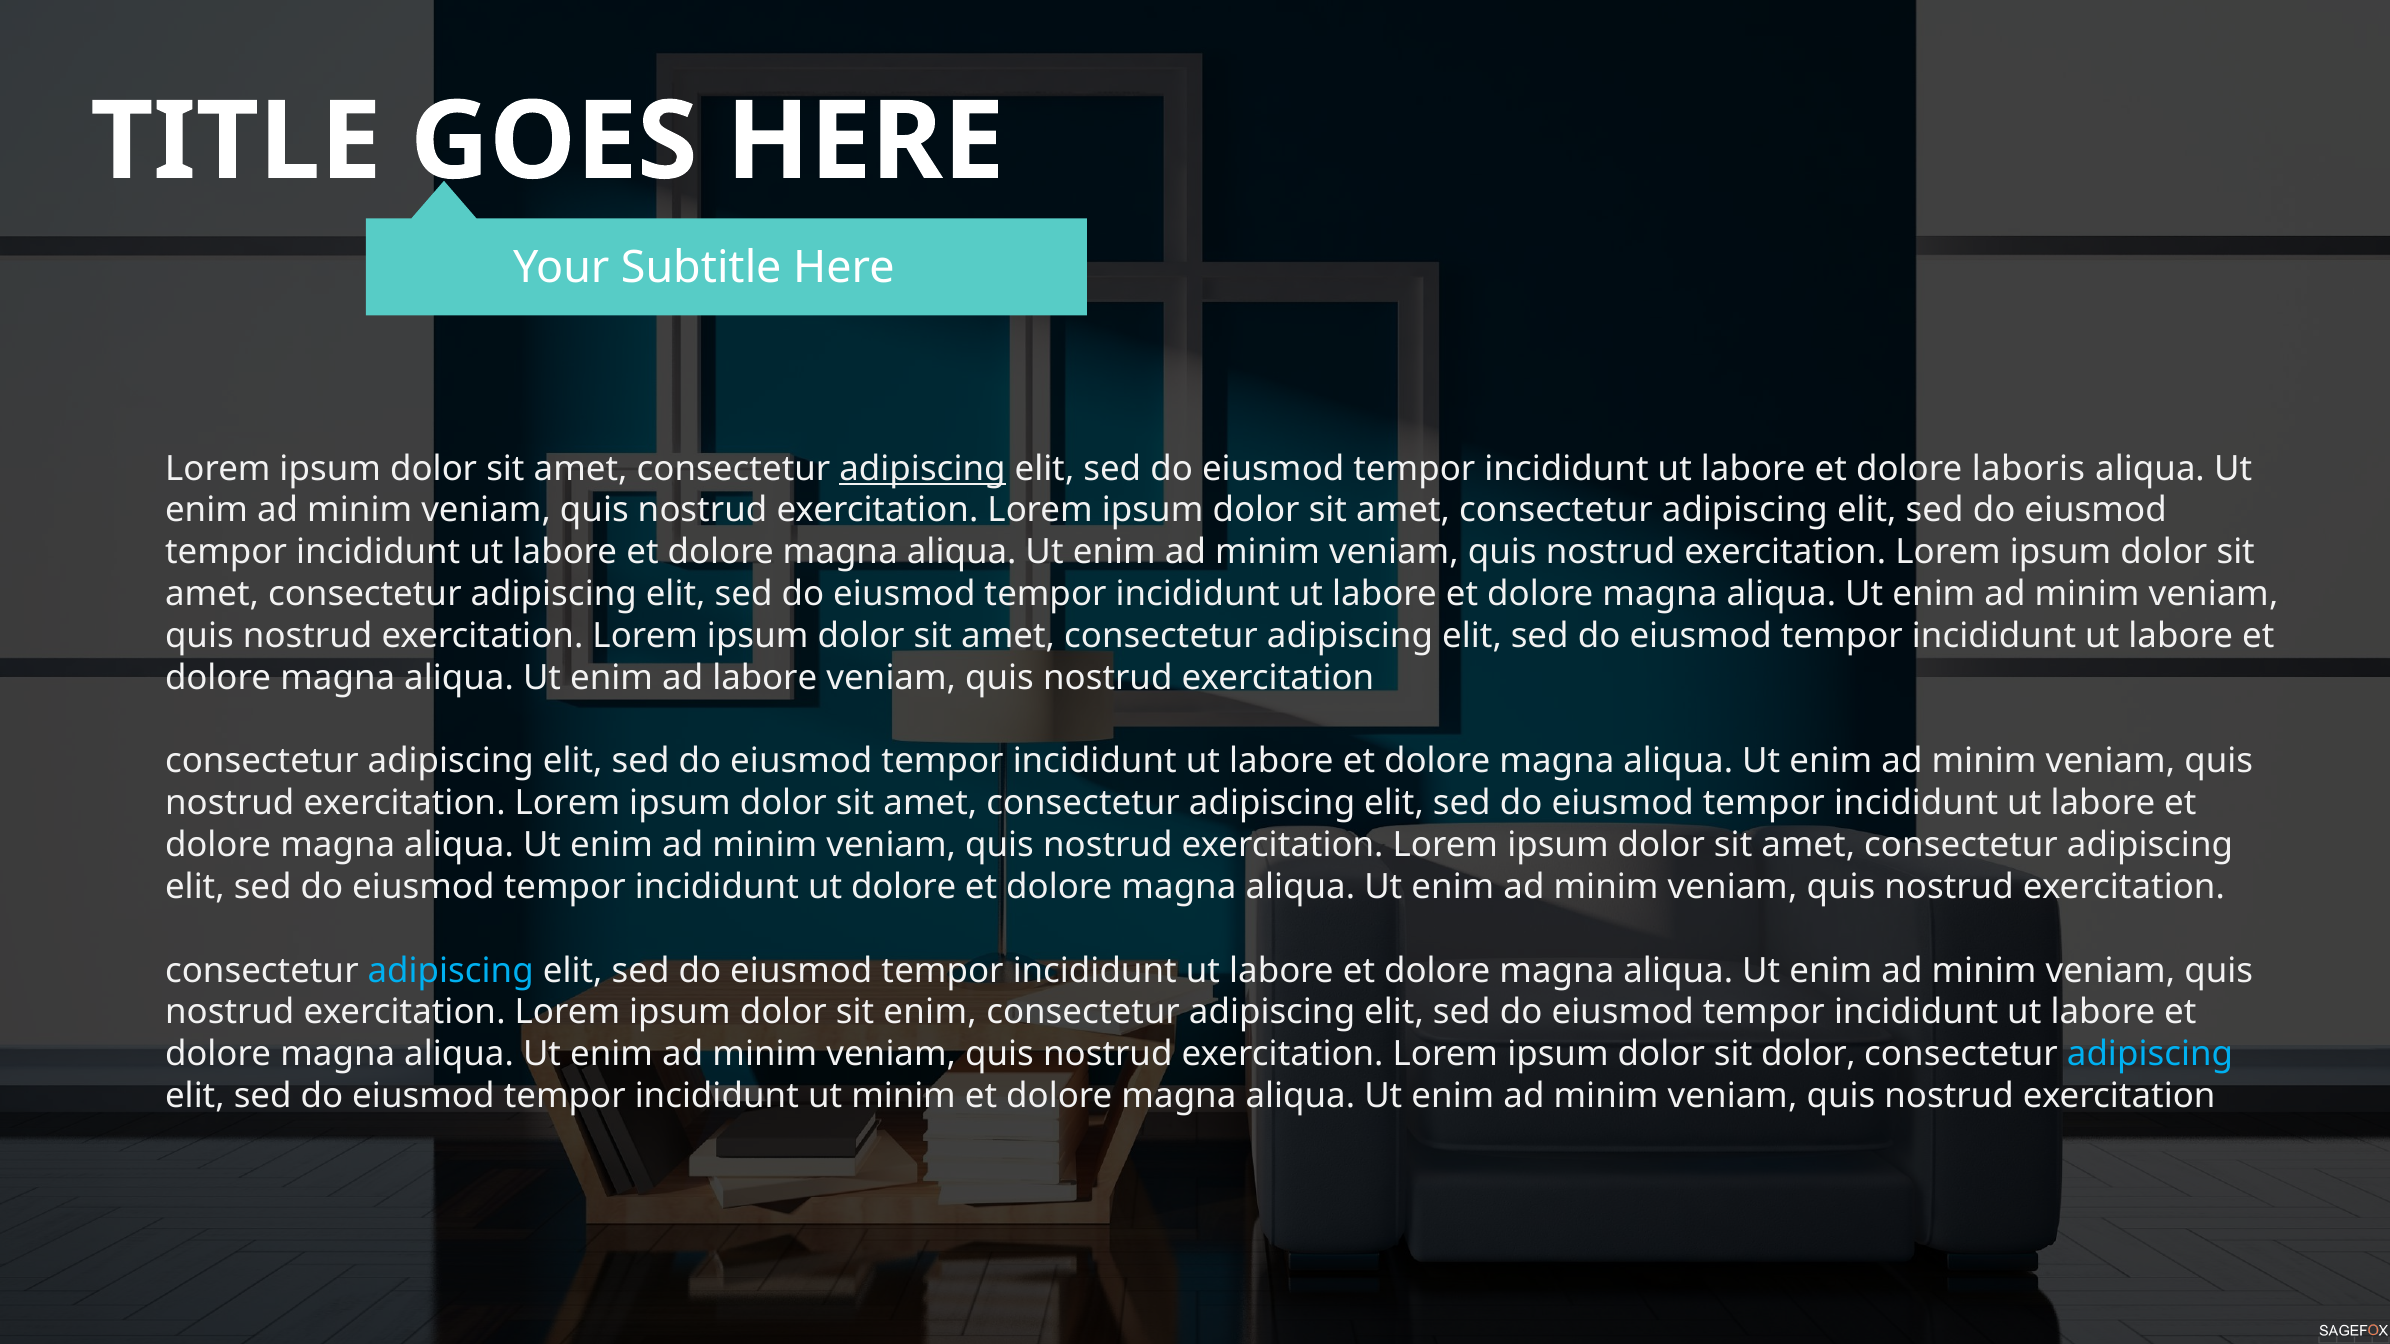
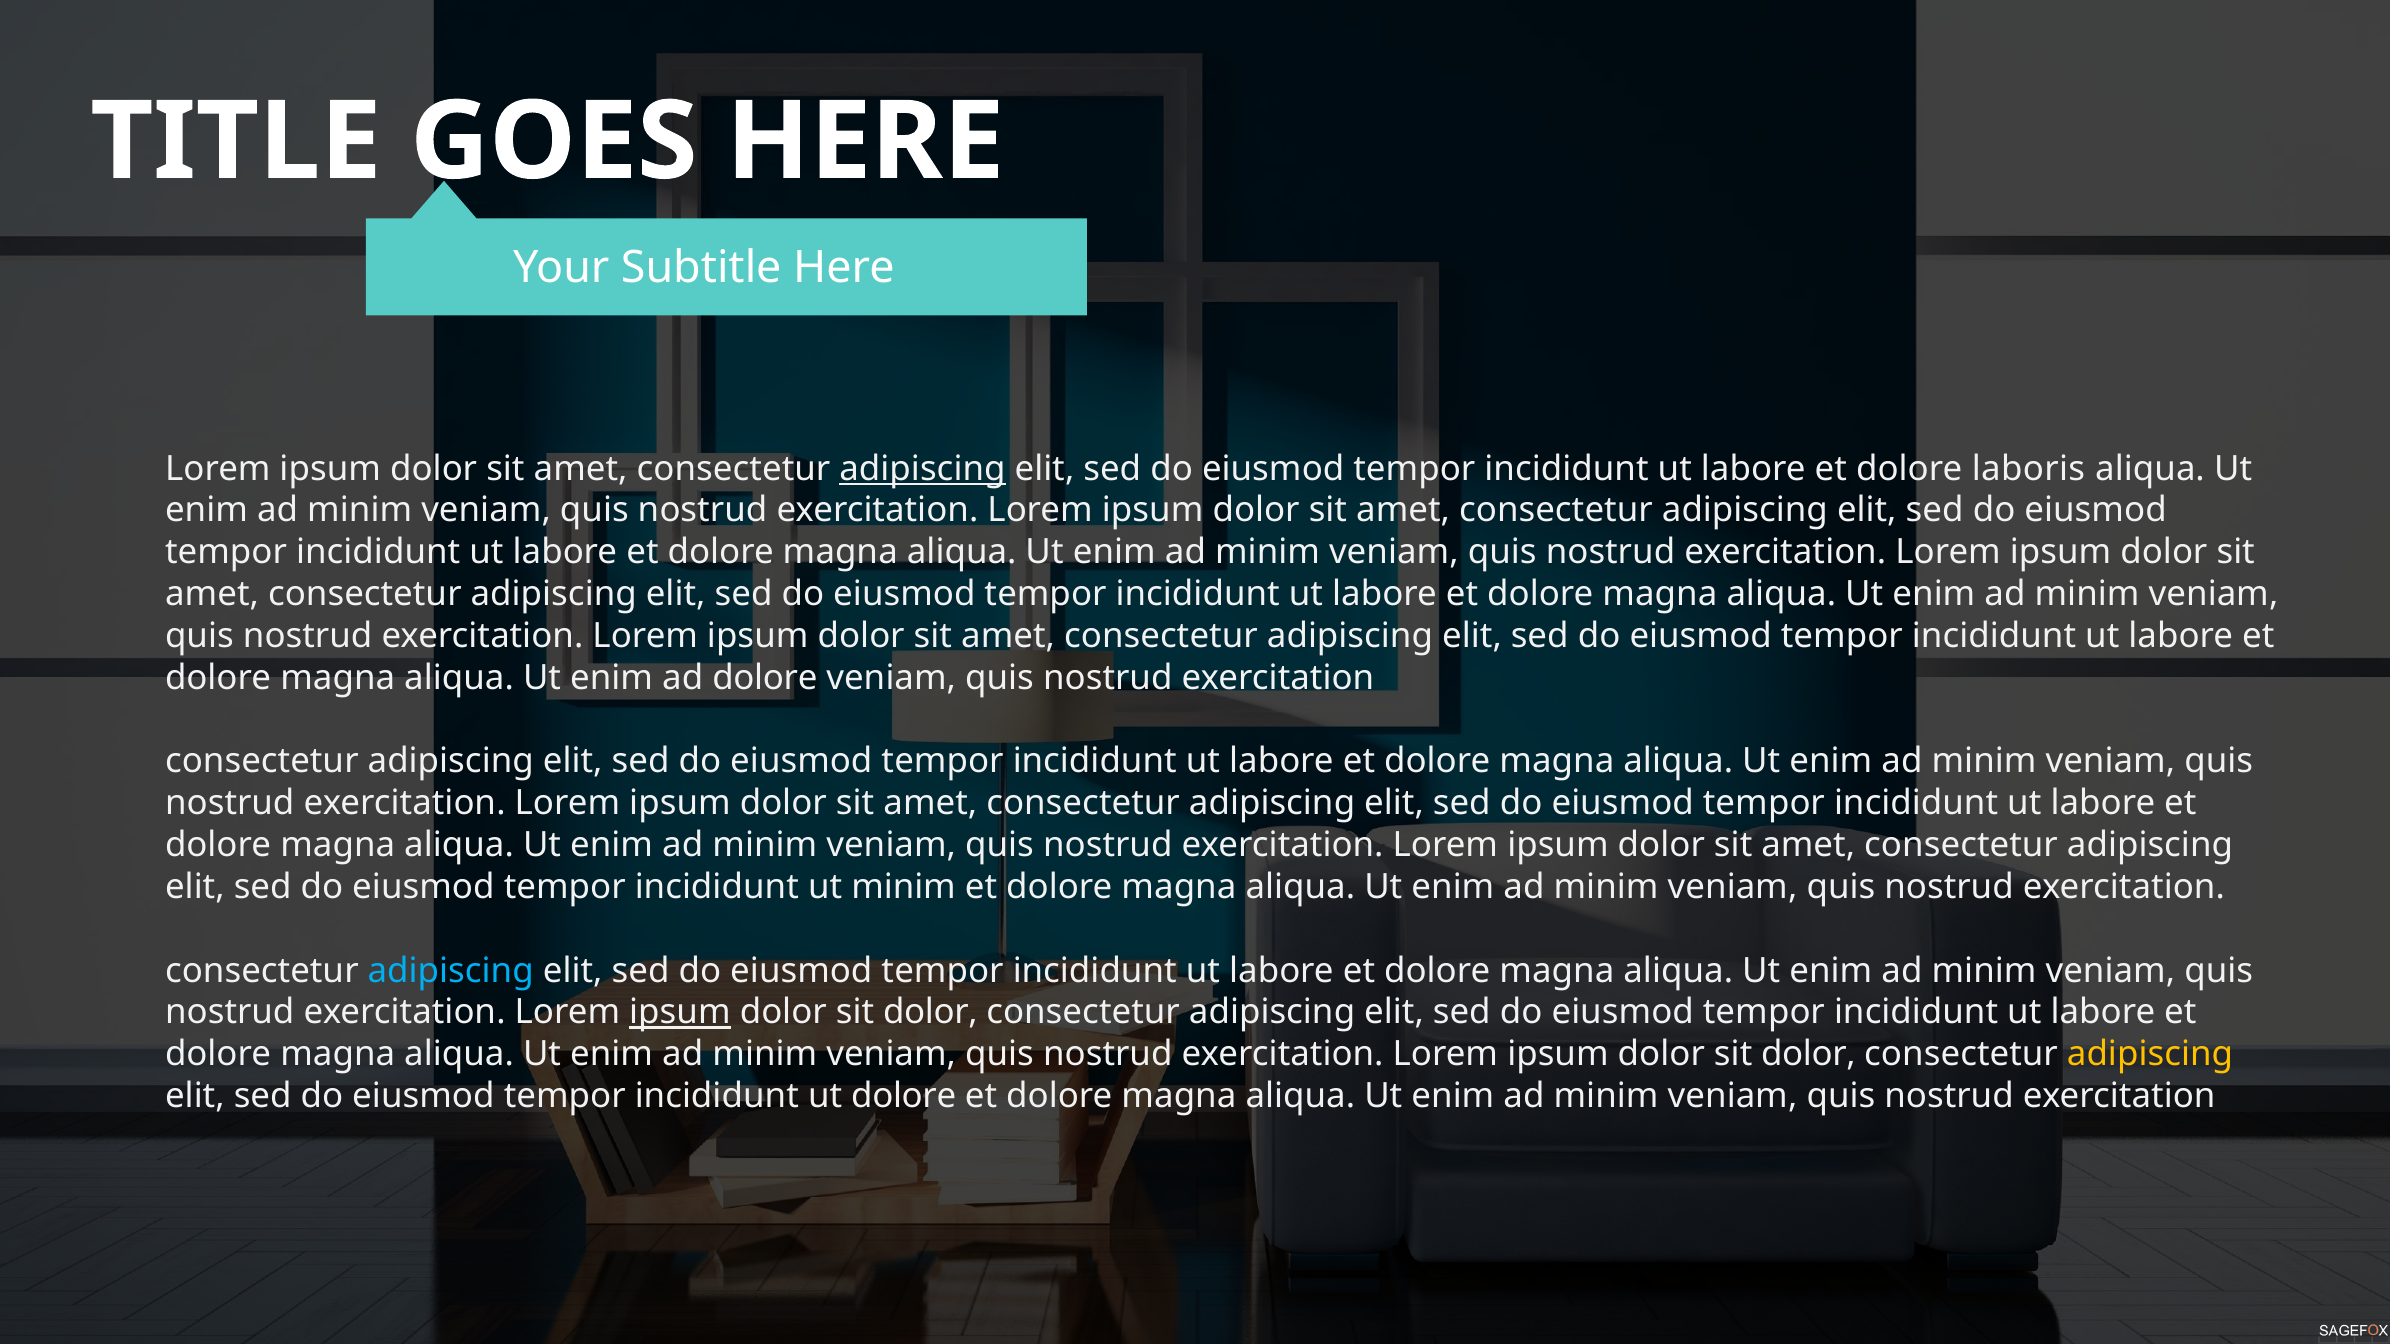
ad labore: labore -> dolore
ut dolore: dolore -> minim
ipsum at (680, 1013) underline: none -> present
enim at (930, 1013): enim -> dolor
adipiscing at (2150, 1055) colour: light blue -> yellow
ut minim: minim -> dolore
